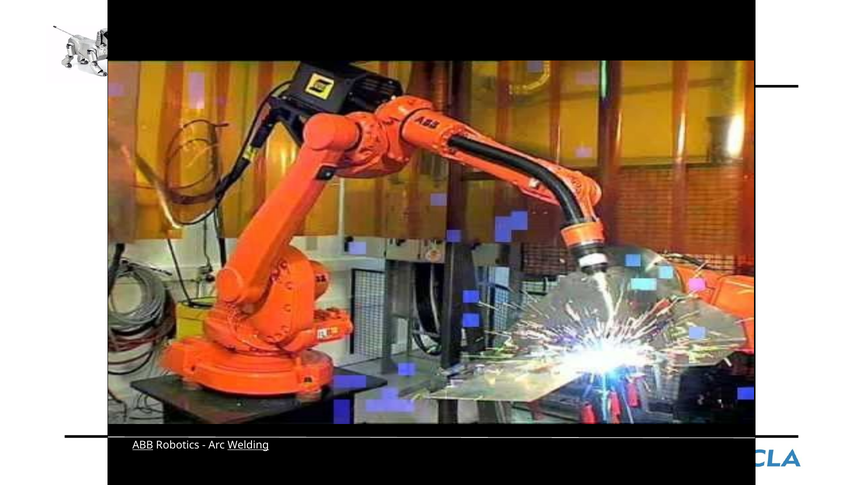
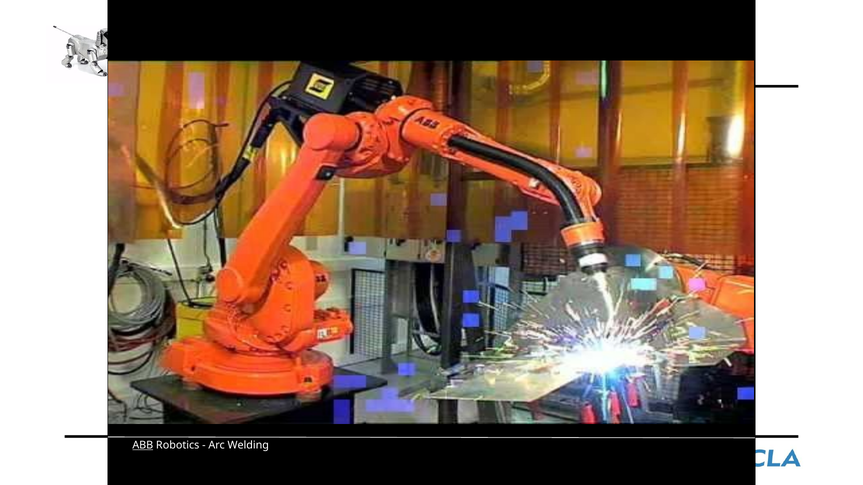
Welding underline: present -> none
